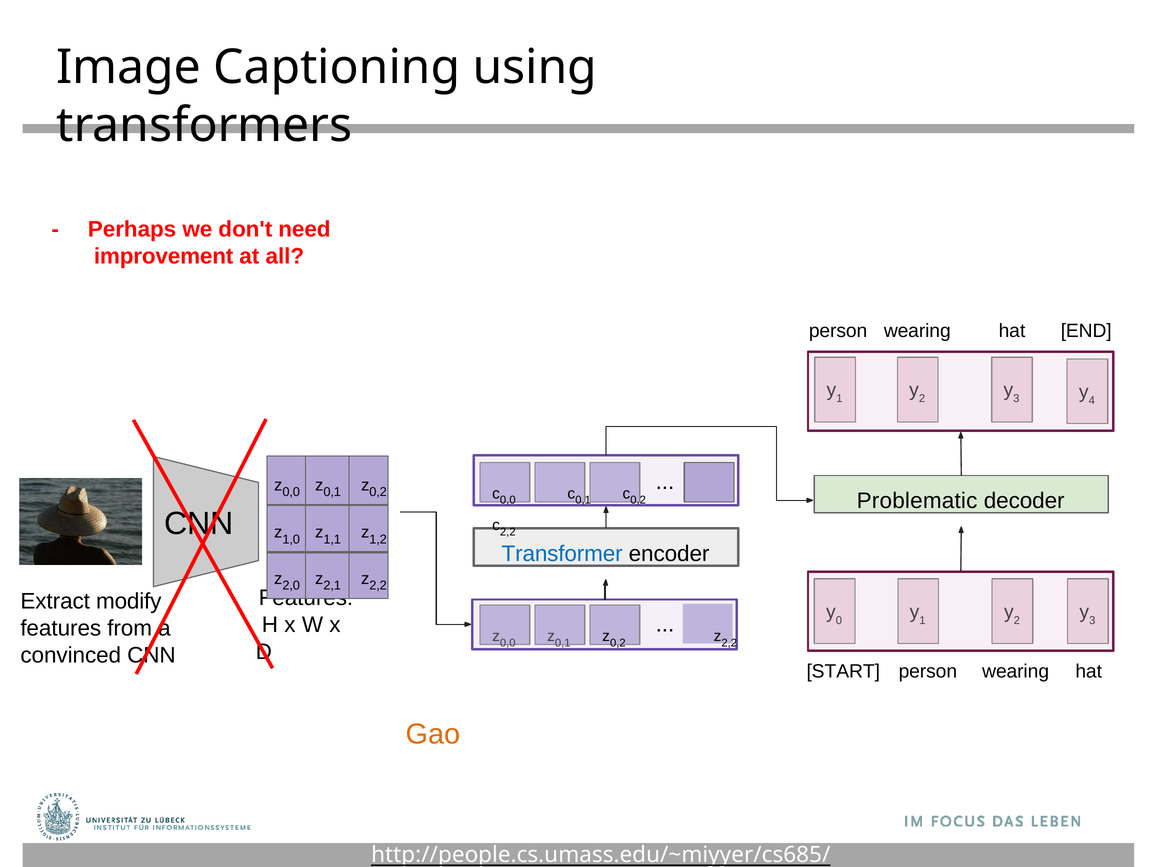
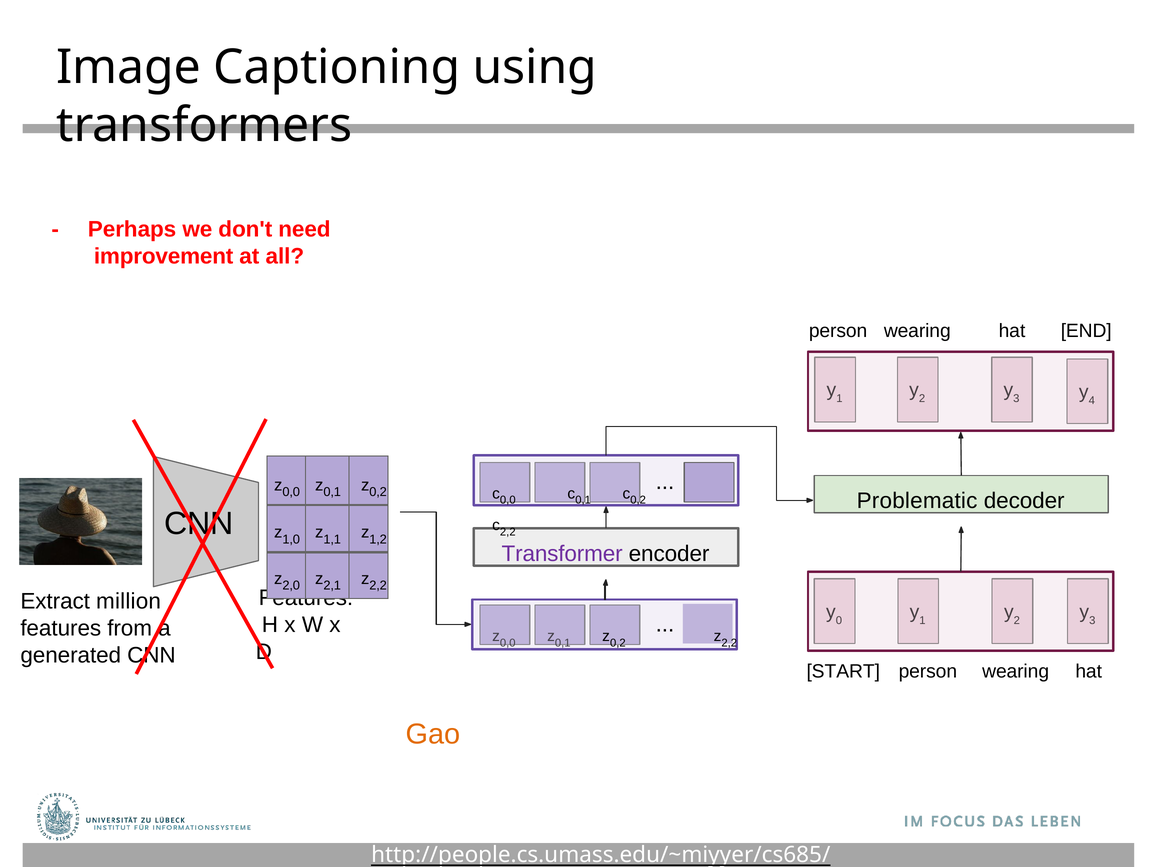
Transformer colour: blue -> purple
modify: modify -> million
convinced: convinced -> generated
